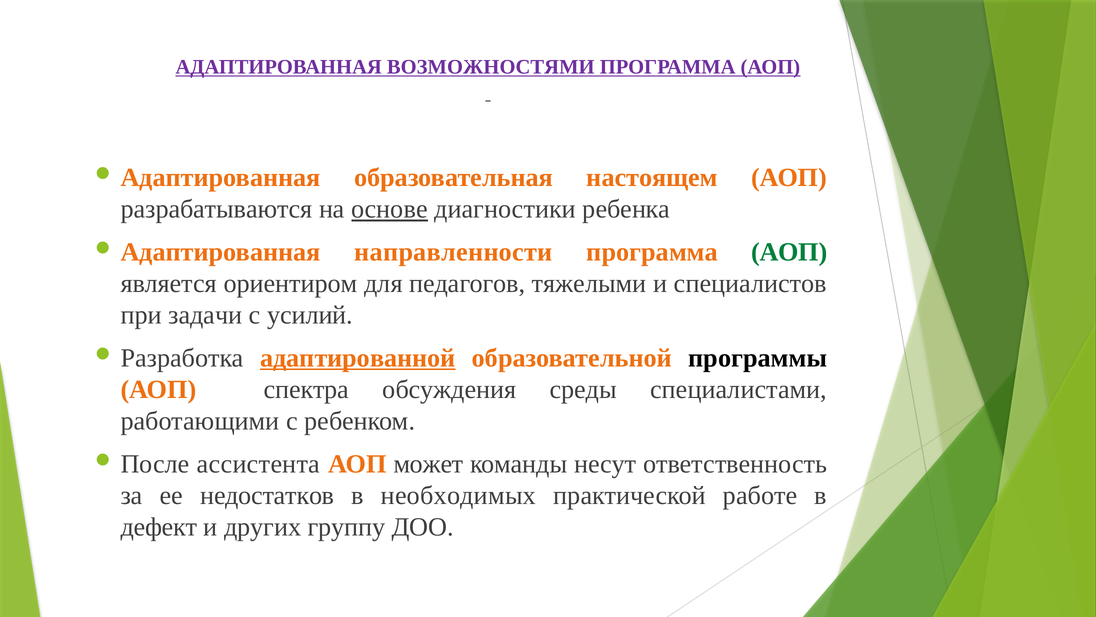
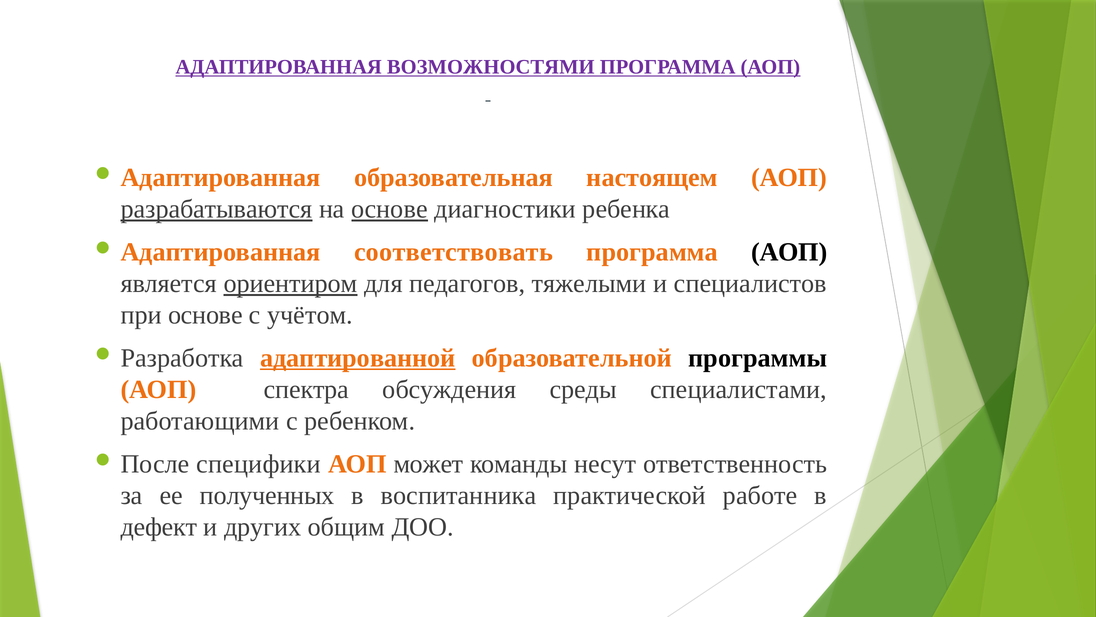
разрабатываются underline: none -> present
направленности: направленности -> соответствовать
АОП at (789, 252) colour: green -> black
ориентиром underline: none -> present
при задачи: задачи -> основе
усилий: усилий -> учётом
ассистента: ассистента -> специфики
недостатков: недостатков -> полученных
необходимых: необходимых -> воспитанника
группу: группу -> общим
